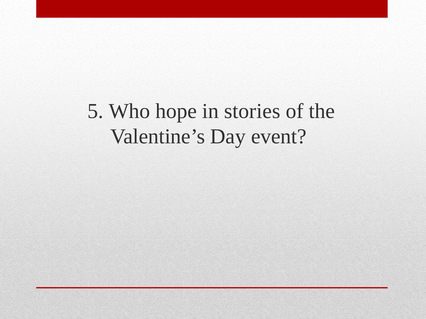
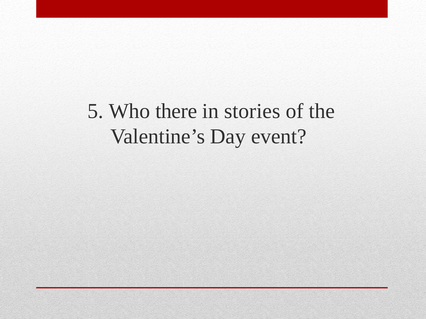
hope: hope -> there
